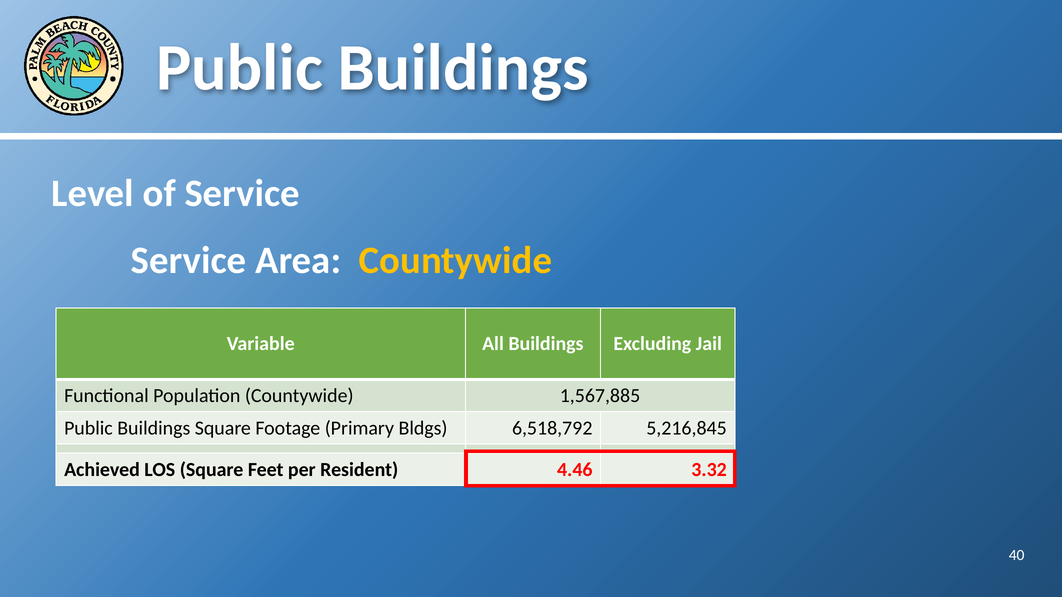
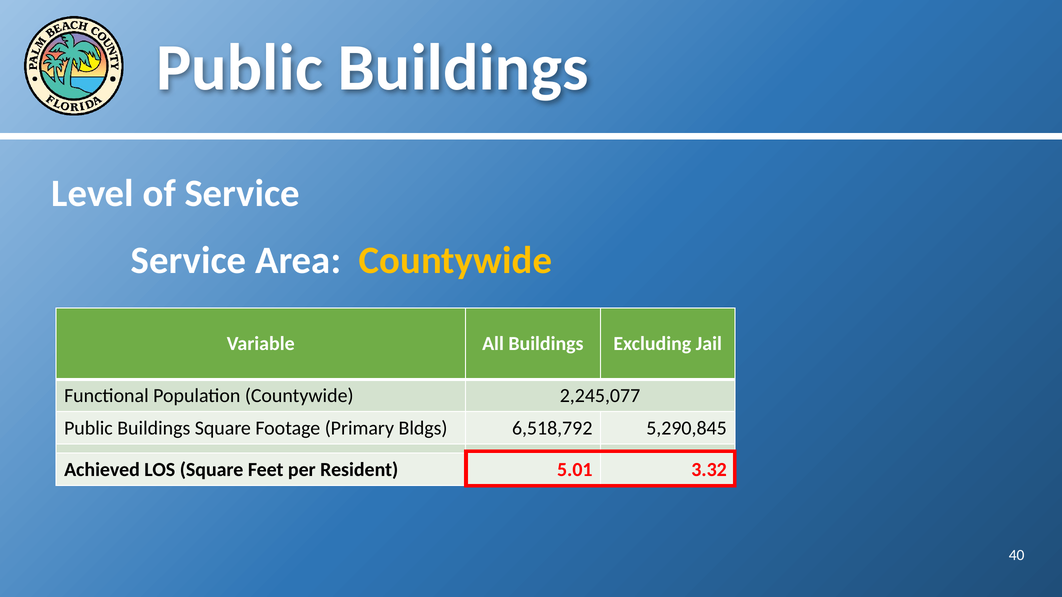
1,567,885: 1,567,885 -> 2,245,077
5,216,845: 5,216,845 -> 5,290,845
4.46: 4.46 -> 5.01
